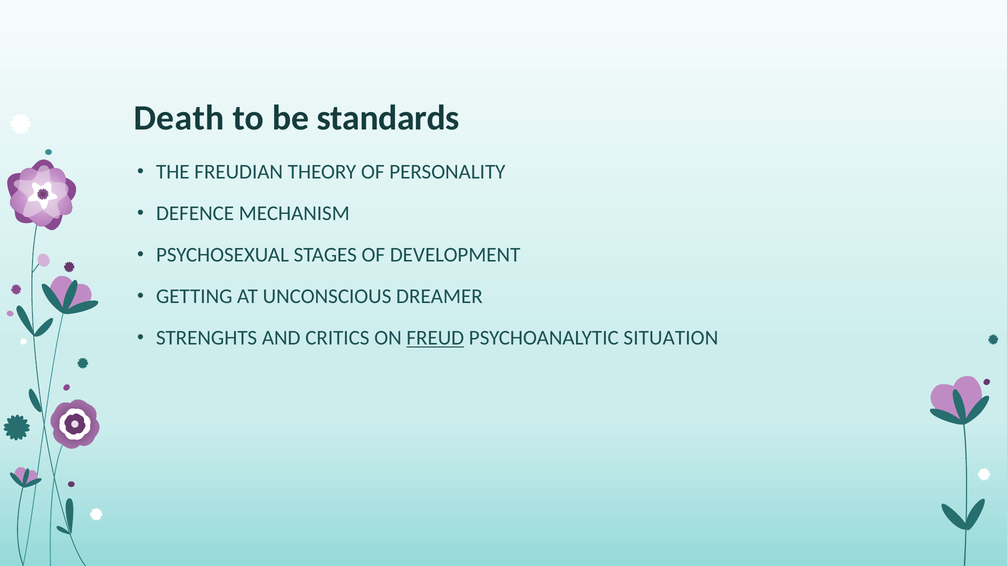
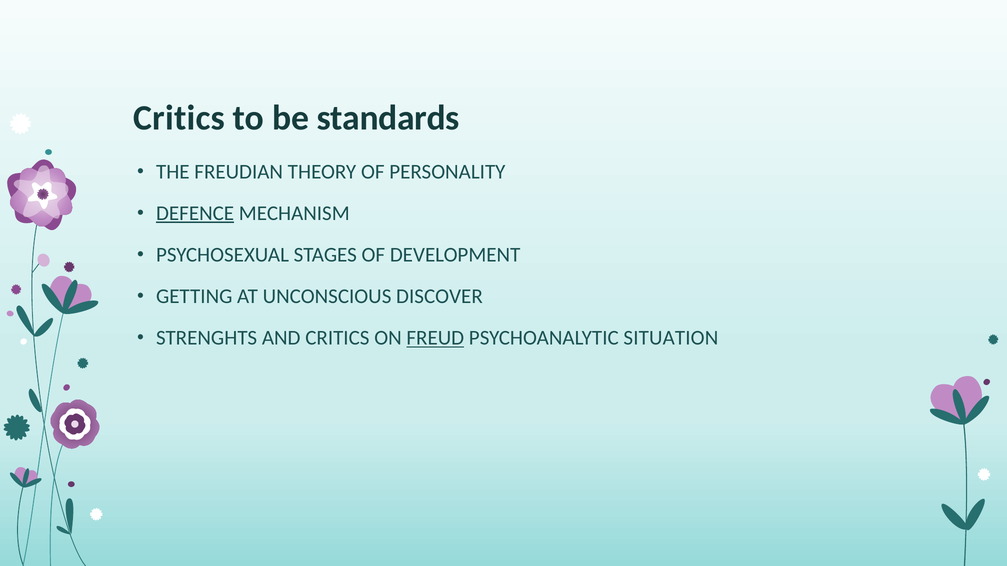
Death at (179, 118): Death -> Critics
DEFENCE underline: none -> present
DREAMER: DREAMER -> DISCOVER
